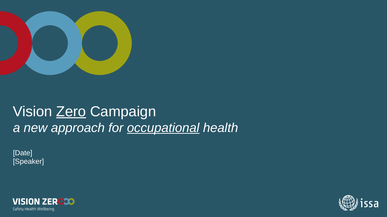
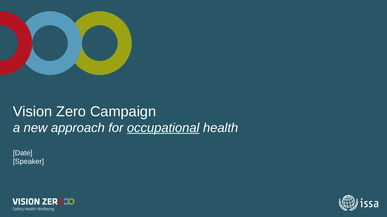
Zero underline: present -> none
